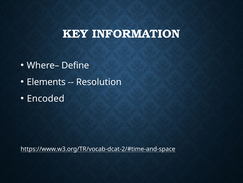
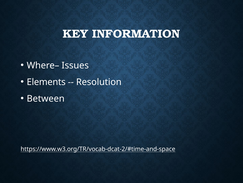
Define: Define -> Issues
Encoded: Encoded -> Between
